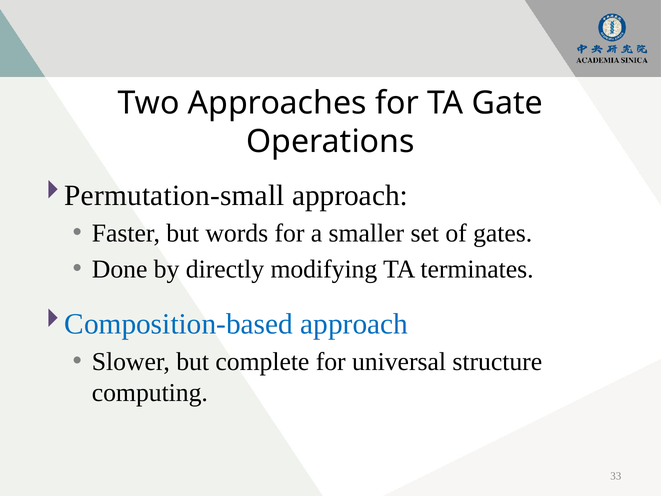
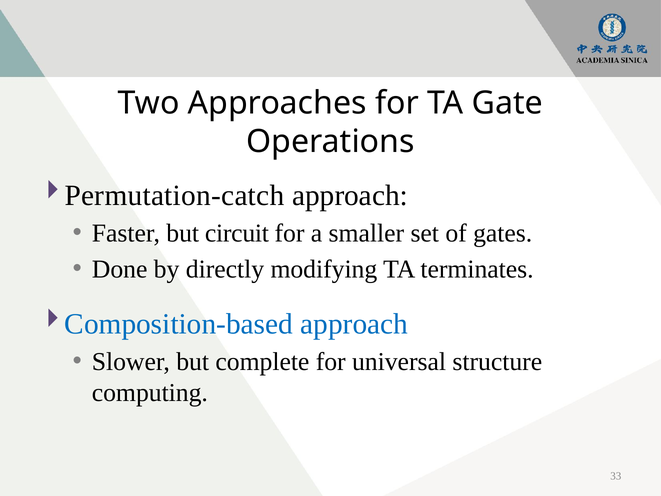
Permutation-small: Permutation-small -> Permutation-catch
words: words -> circuit
